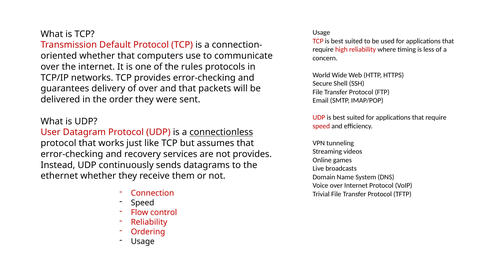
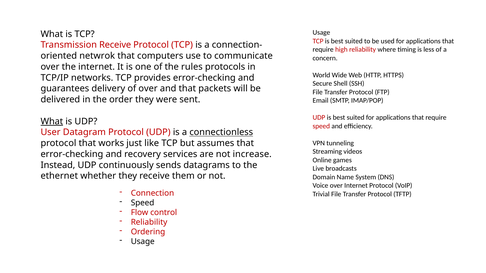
Transmission Default: Default -> Receive
whether at (97, 56): whether -> netwrok
What at (52, 122) underline: none -> present
not provides: provides -> increase
